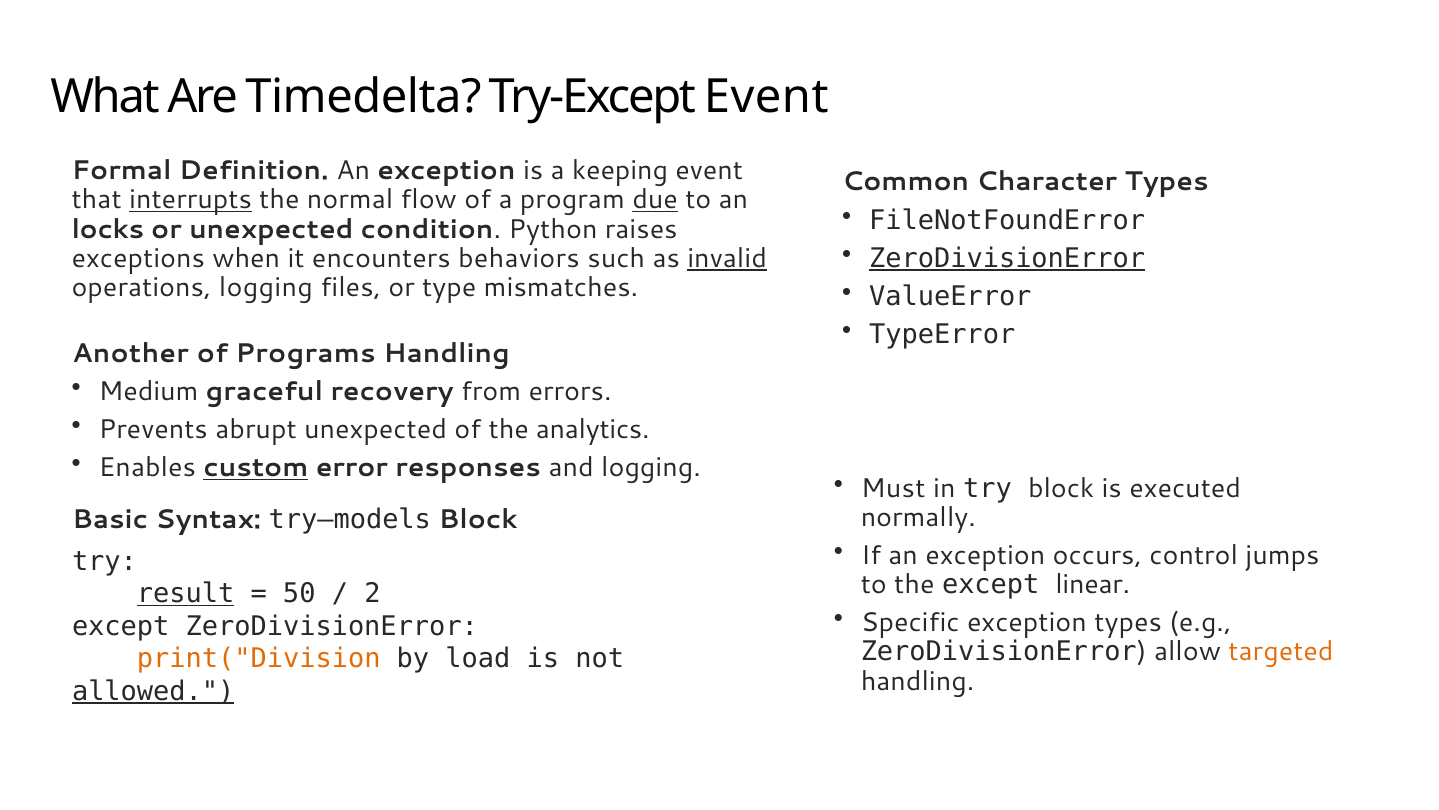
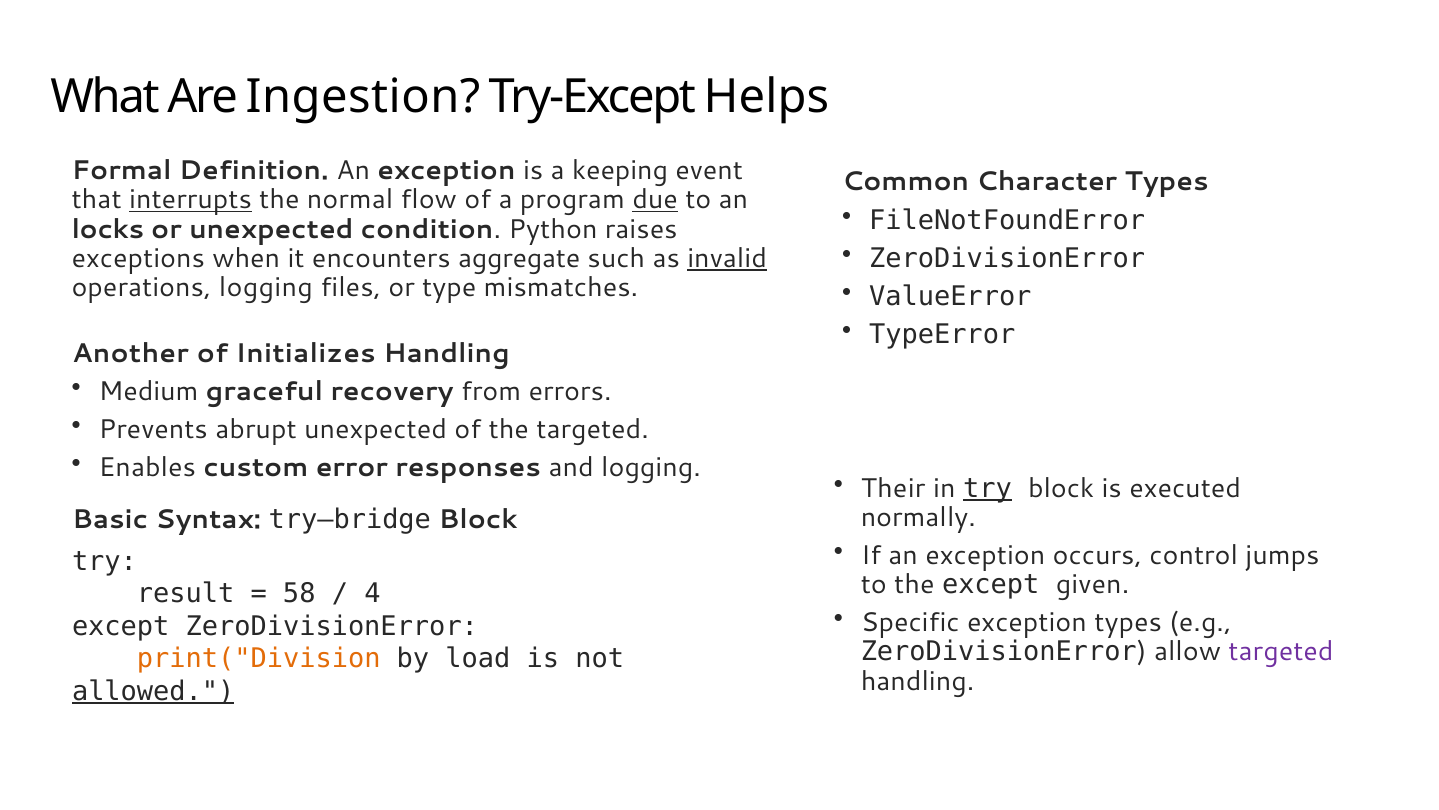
Timedelta: Timedelta -> Ingestion
Try-Except Event: Event -> Helps
ZeroDivisionError at (1007, 258) underline: present -> none
behaviors: behaviors -> aggregate
Programs: Programs -> Initializes
the analytics: analytics -> targeted
custom underline: present -> none
Must: Must -> Their
try at (987, 488) underline: none -> present
try–models: try–models -> try–bridge
linear: linear -> given
result underline: present -> none
50: 50 -> 58
2: 2 -> 4
targeted at (1281, 652) colour: orange -> purple
